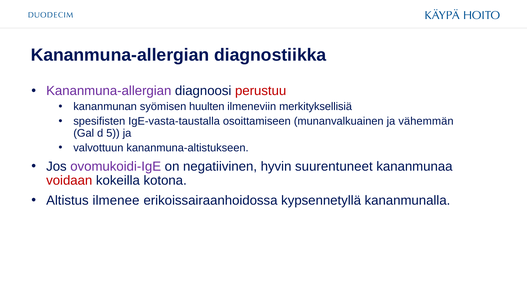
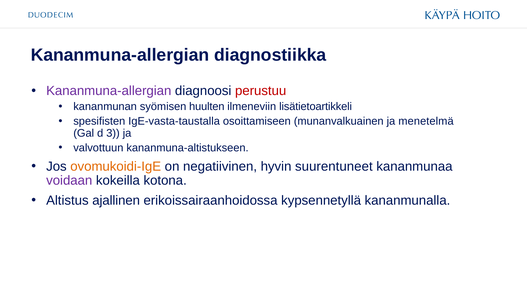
merkityksellisiä: merkityksellisiä -> lisätietoartikkeli
vähemmän: vähemmän -> menetelmä
5: 5 -> 3
ovomukoidi-IgE colour: purple -> orange
voidaan colour: red -> purple
ilmenee: ilmenee -> ajallinen
